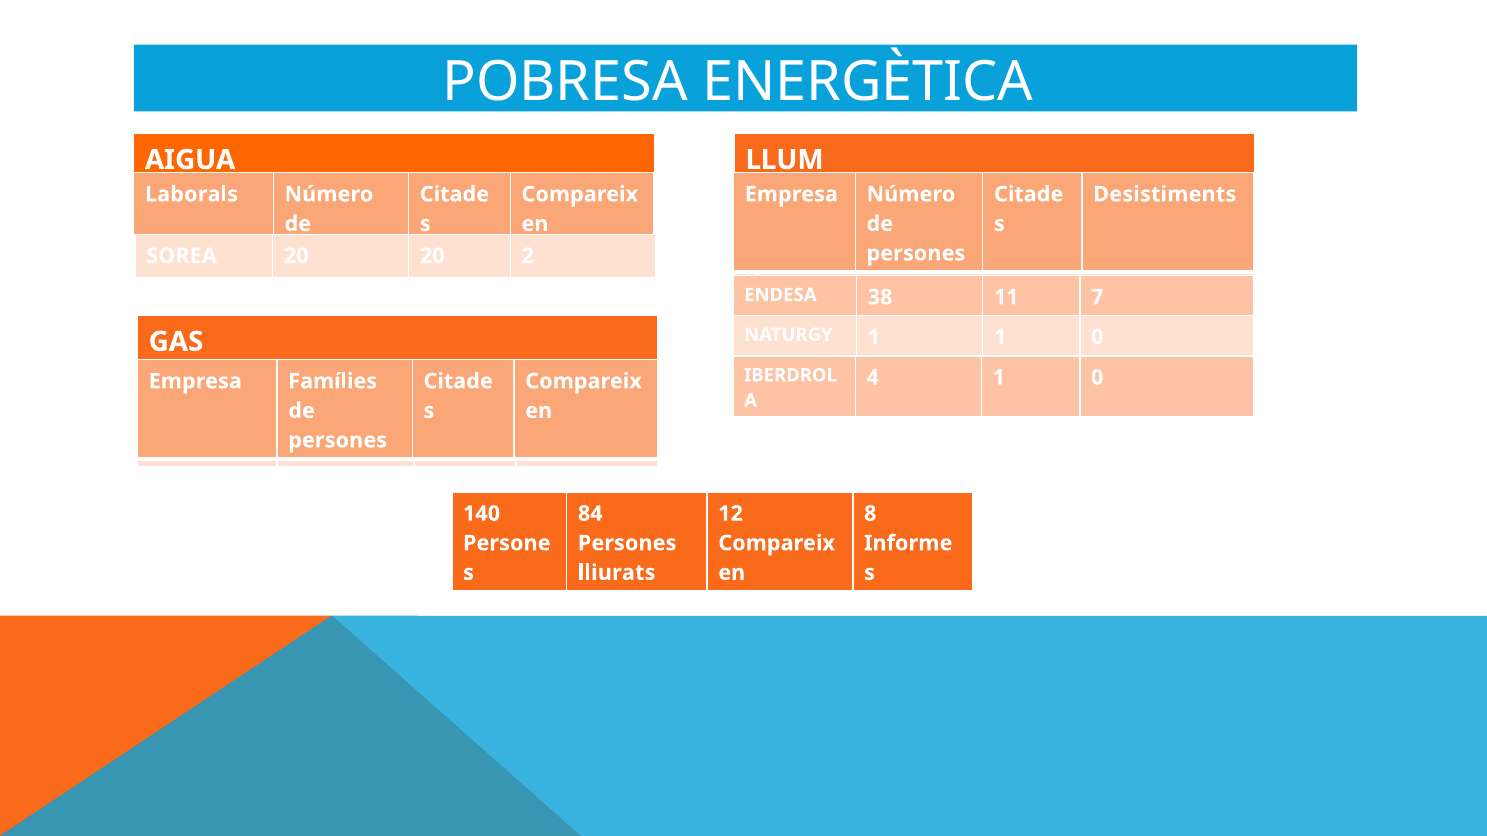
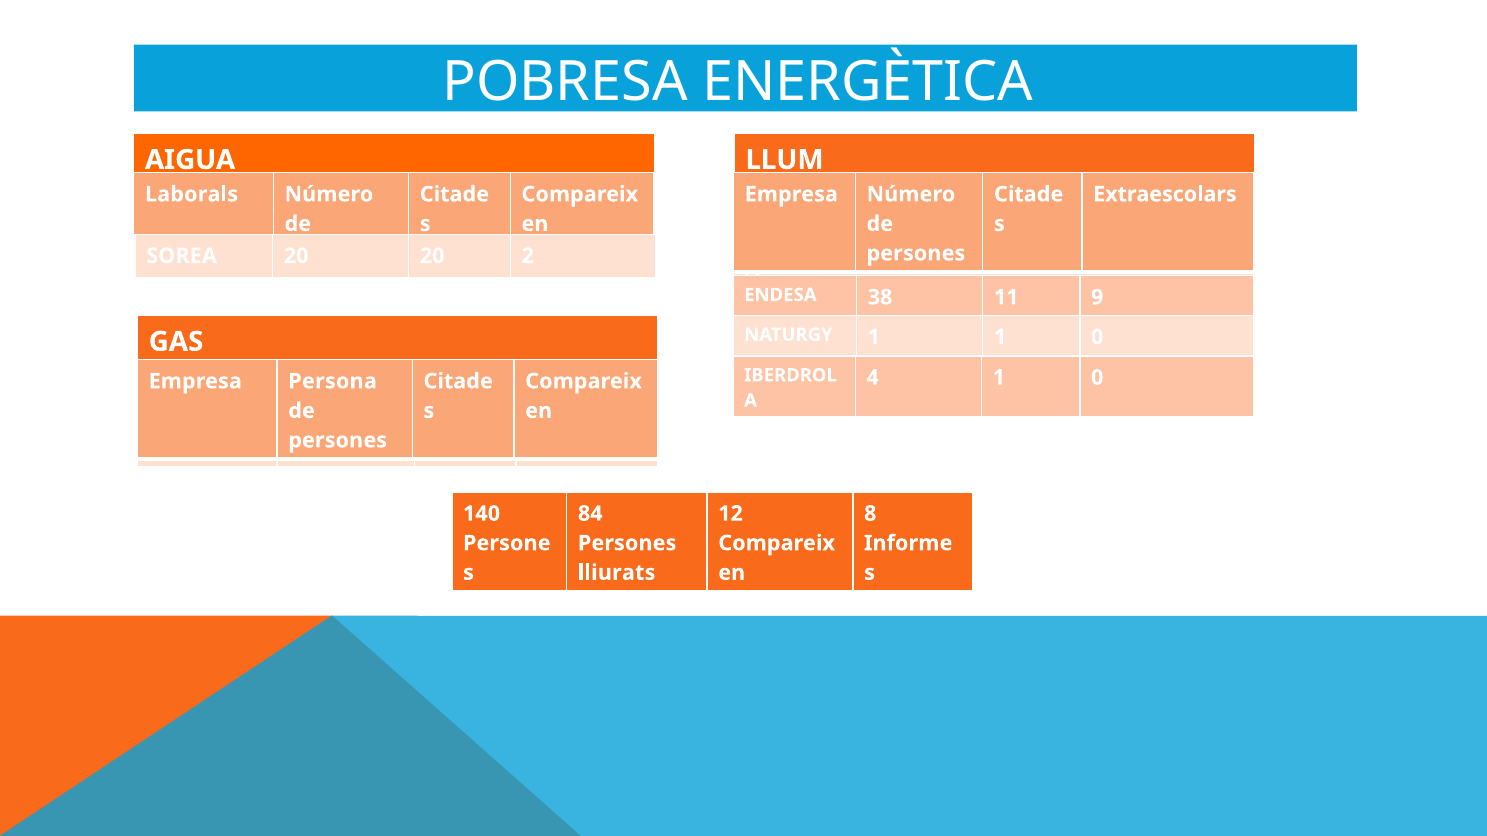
Desistiments: Desistiments -> Extraescolars
11 7: 7 -> 9
Famílies: Famílies -> Persona
